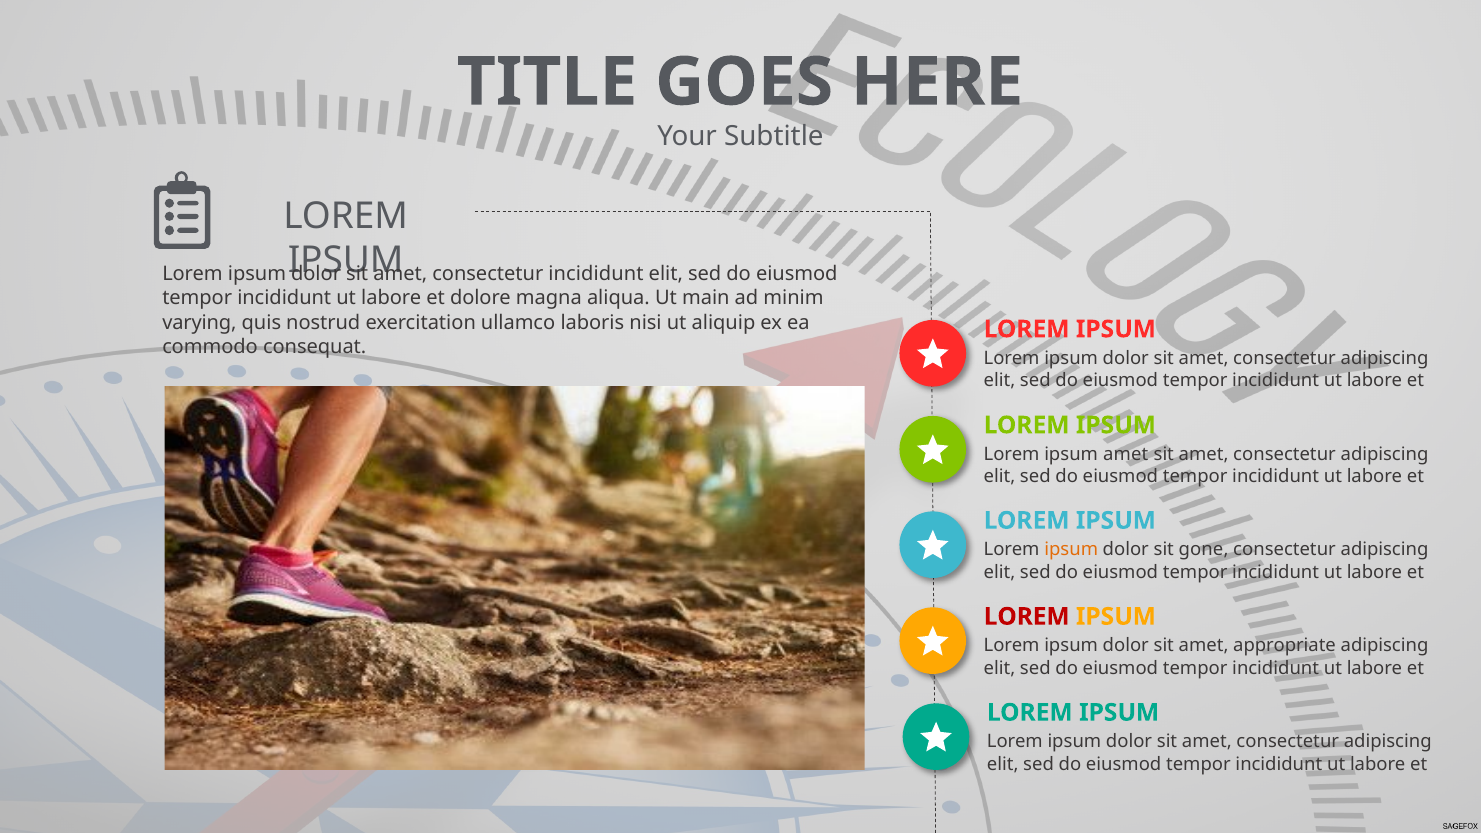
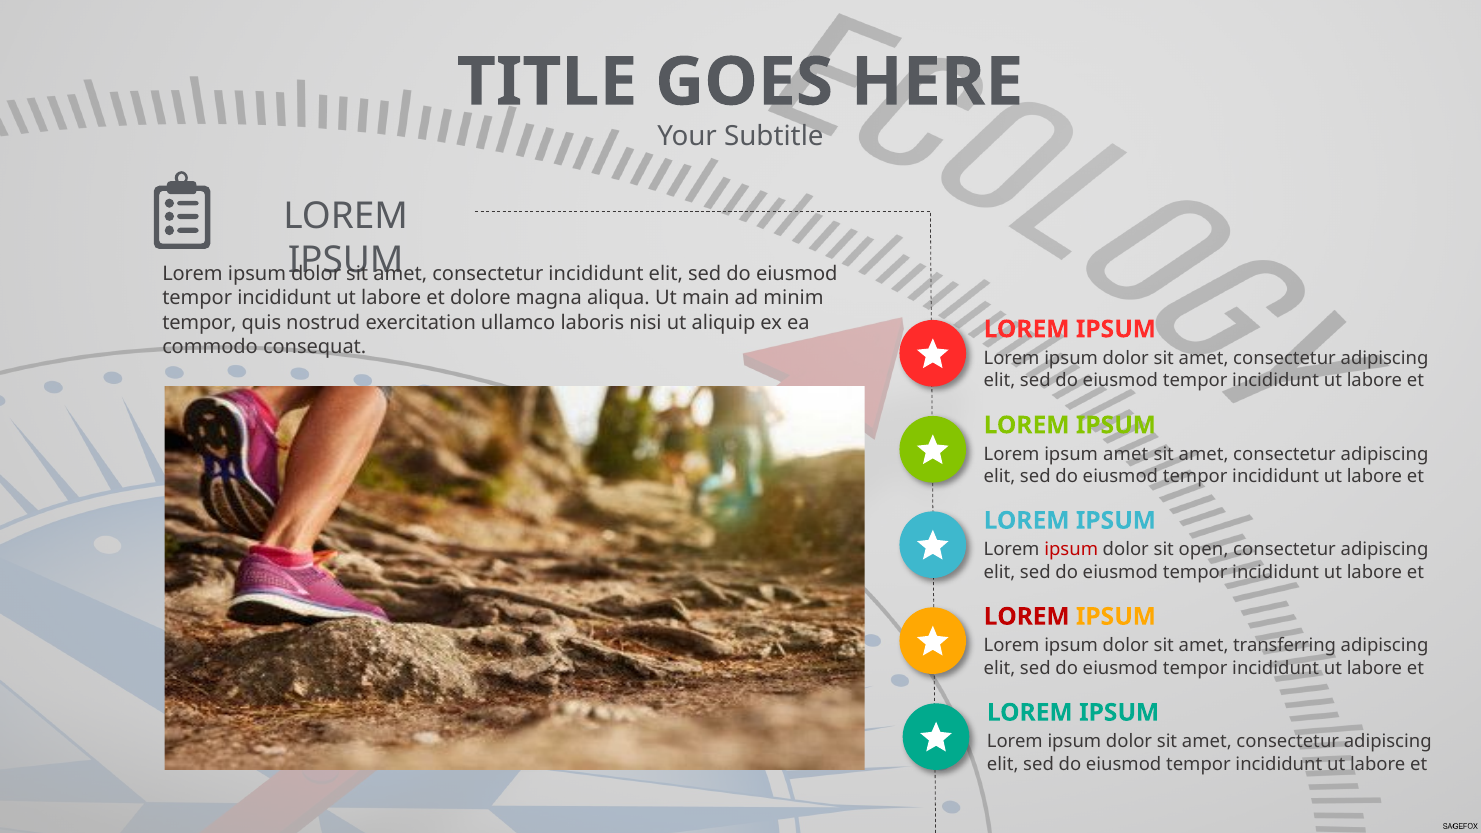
varying at (199, 322): varying -> tempor
ipsum at (1071, 550) colour: orange -> red
gone: gone -> open
appropriate: appropriate -> transferring
